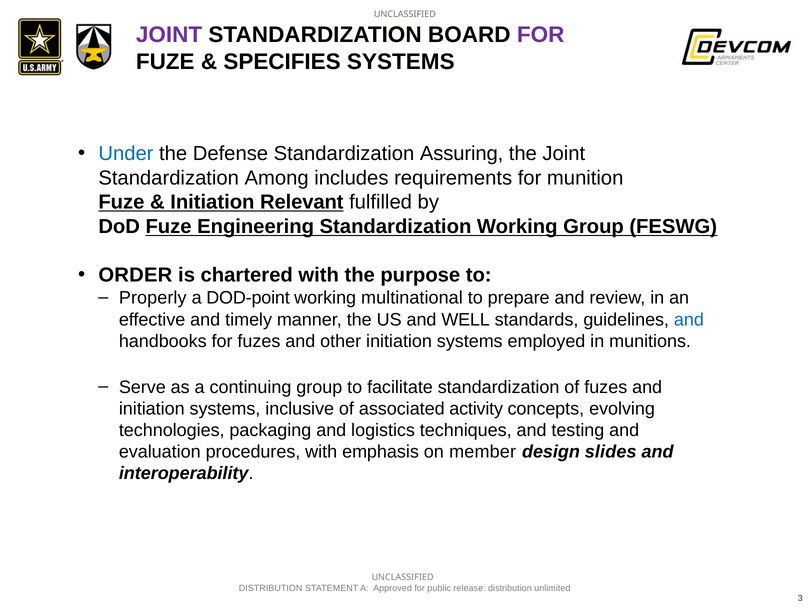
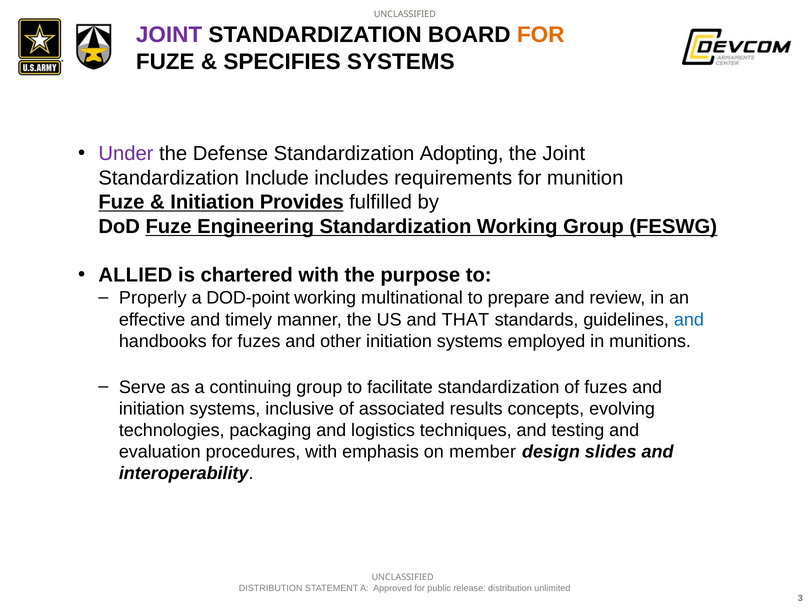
FOR at (541, 35) colour: purple -> orange
Under colour: blue -> purple
Assuring: Assuring -> Adopting
Among: Among -> Include
Relevant: Relevant -> Provides
ORDER: ORDER -> ALLIED
WELL: WELL -> THAT
activity: activity -> results
